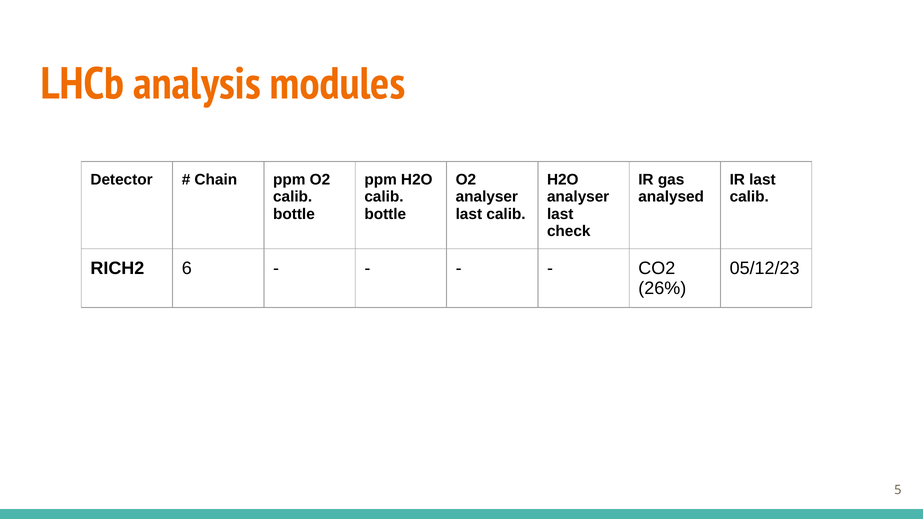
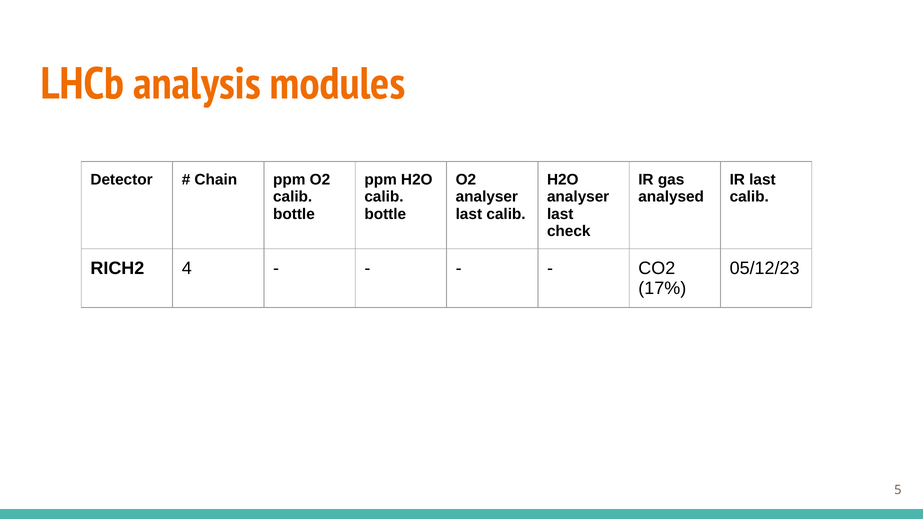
6: 6 -> 4
26%: 26% -> 17%
